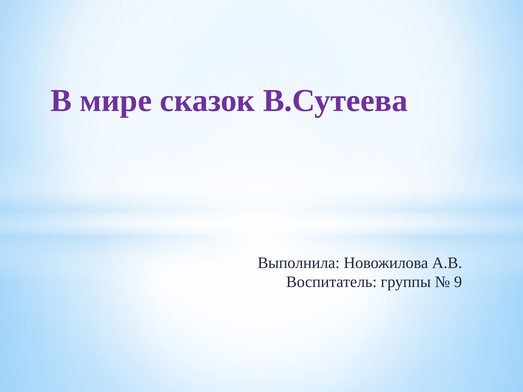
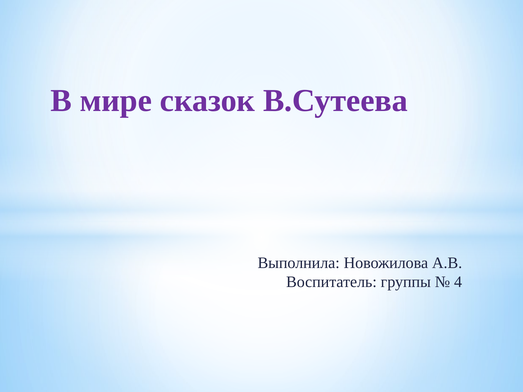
9: 9 -> 4
